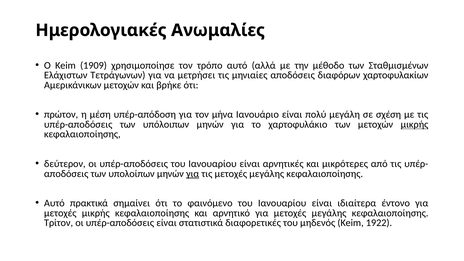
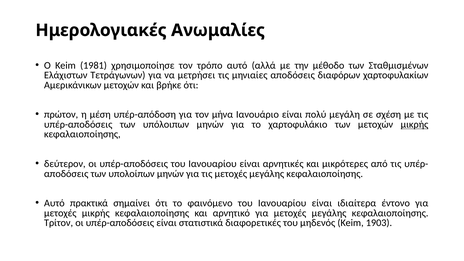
1909: 1909 -> 1981
για at (193, 174) underline: present -> none
1922: 1922 -> 1903
